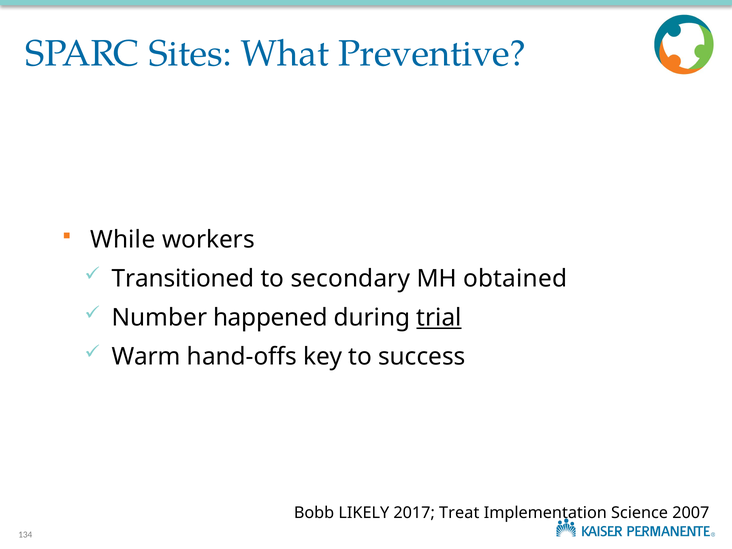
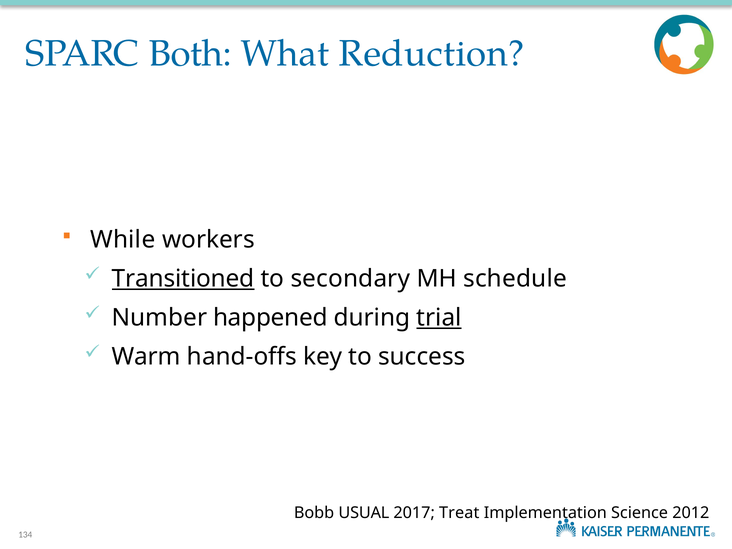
Sites: Sites -> Both
Preventive: Preventive -> Reduction
Transitioned underline: none -> present
obtained: obtained -> schedule
LIKELY: LIKELY -> USUAL
2007: 2007 -> 2012
